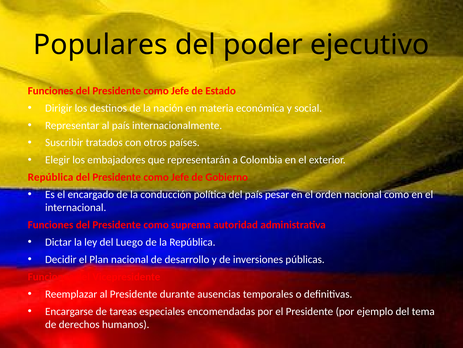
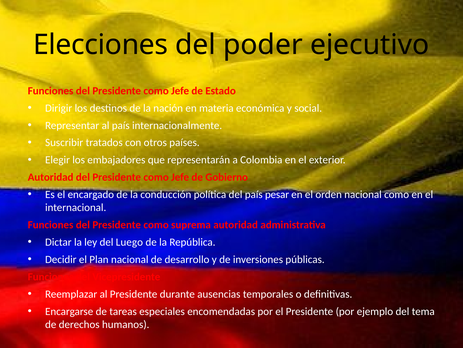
Populares: Populares -> Elecciones
República at (51, 177): República -> Autoridad
